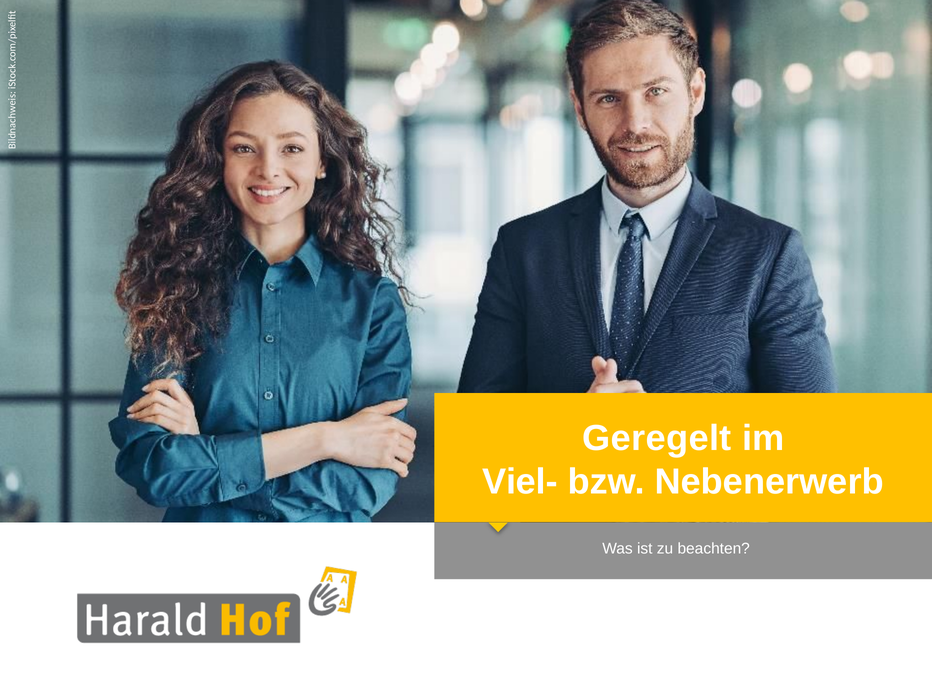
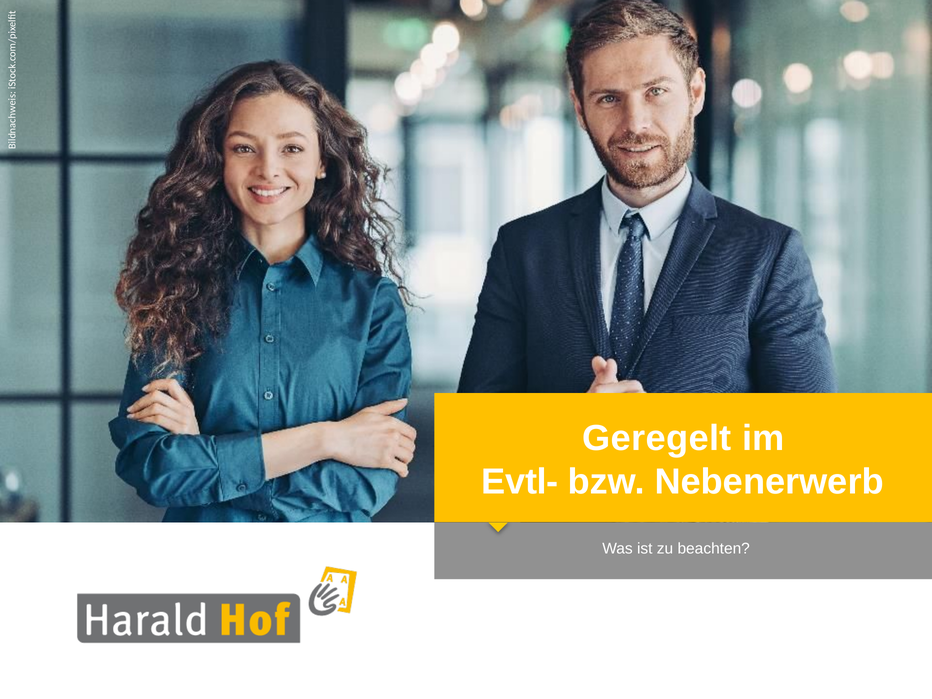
Viel-: Viel- -> Evtl-
